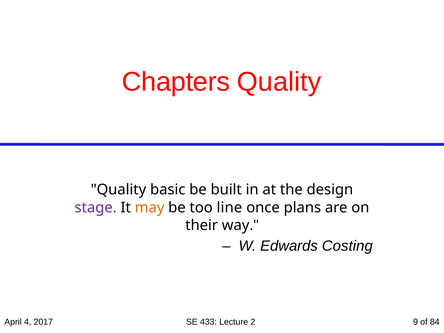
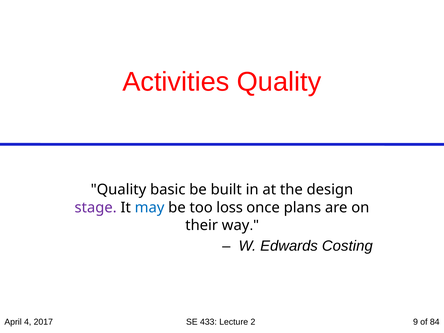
Chapters: Chapters -> Activities
may colour: orange -> blue
line: line -> loss
